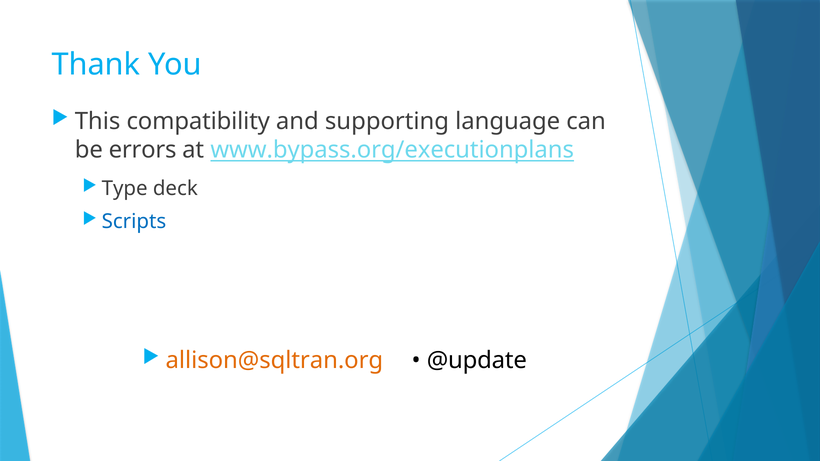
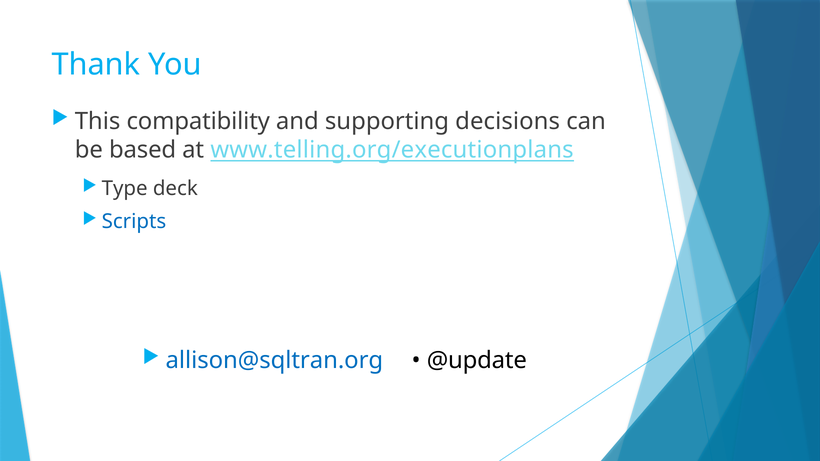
language: language -> decisions
errors: errors -> based
www.bypass.org/executionplans: www.bypass.org/executionplans -> www.telling.org/executionplans
allison@sqltran.org colour: orange -> blue
